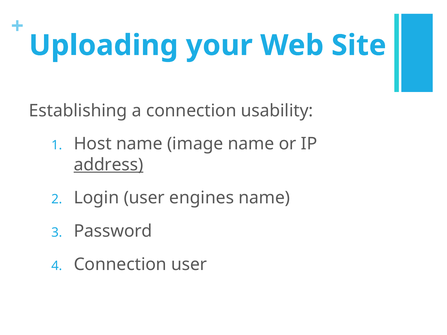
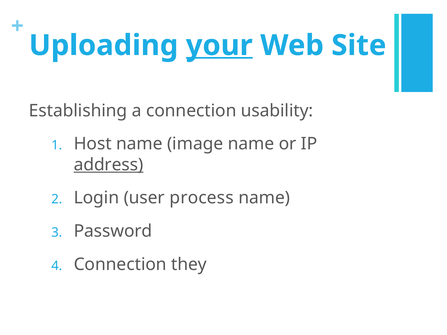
your underline: none -> present
engines: engines -> process
Connection user: user -> they
